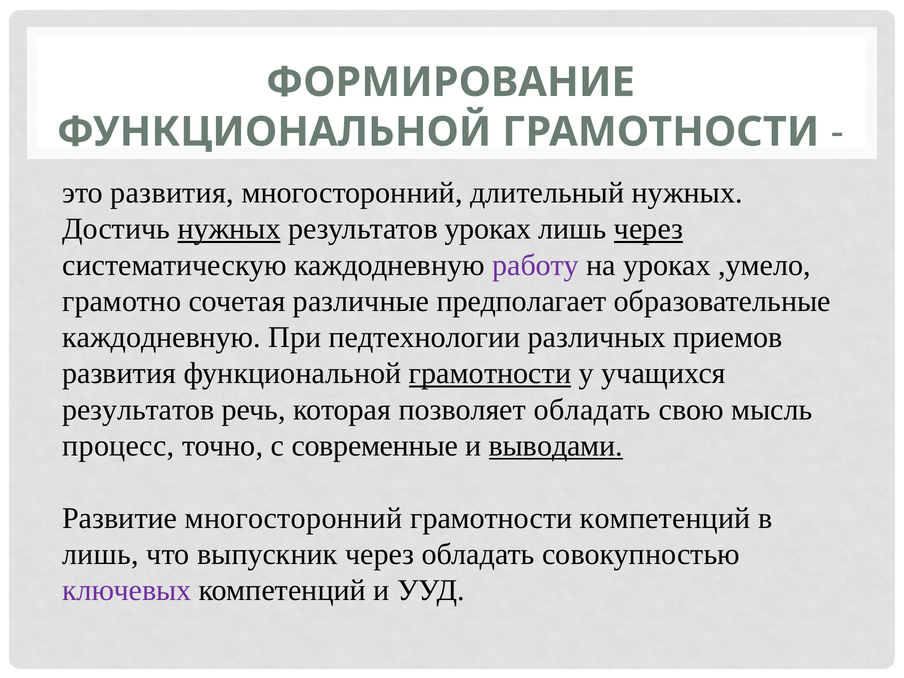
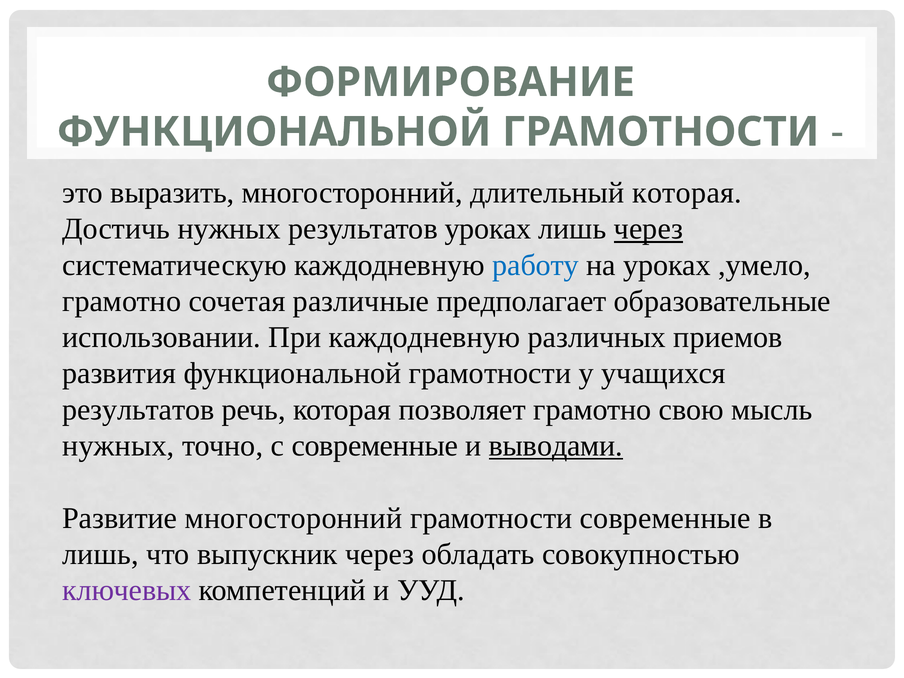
это развития: развития -> выразить
длительный нужных: нужных -> которая
нужных at (229, 229) underline: present -> none
работу colour: purple -> blue
каждодневную at (162, 337): каждодневную -> использовании
При педтехнологии: педтехнологии -> каждодневную
грамотности at (490, 374) underline: present -> none
позволяет обладать: обладать -> грамотно
процесс at (118, 446): процесс -> нужных
грамотности компетенций: компетенций -> современные
